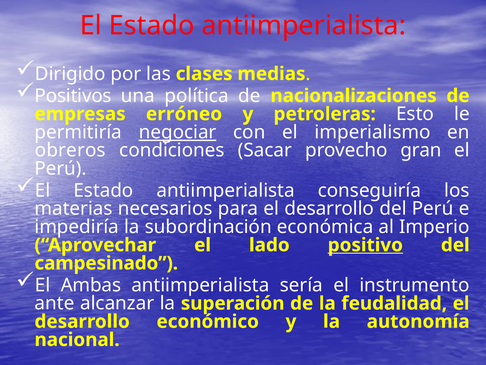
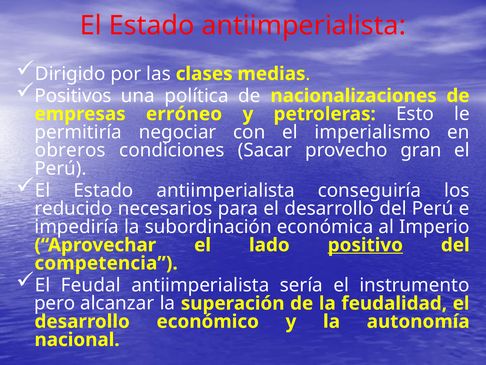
negociar underline: present -> none
materias: materias -> reducido
campesinado: campesinado -> competencia
Ambas: Ambas -> Feudal
ante: ante -> pero
